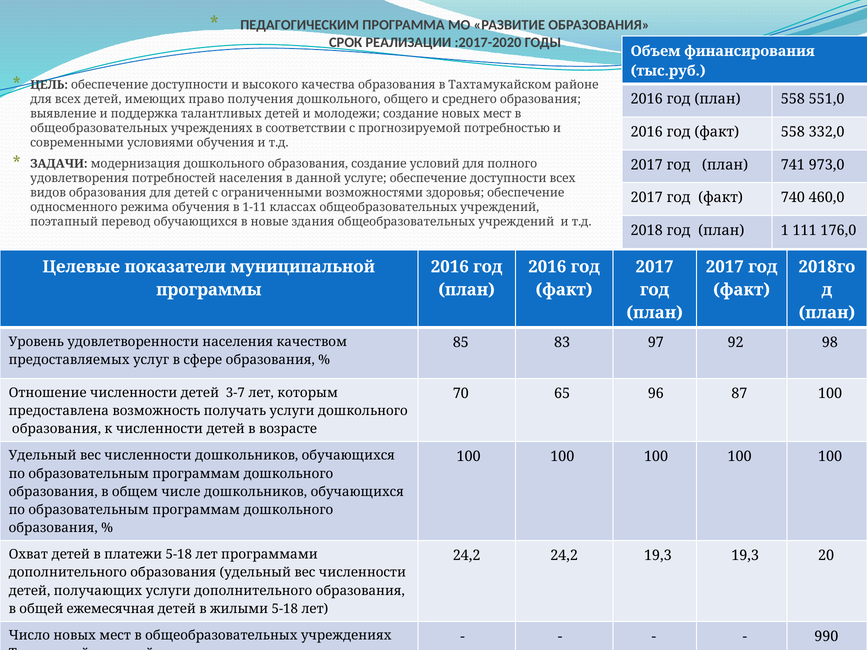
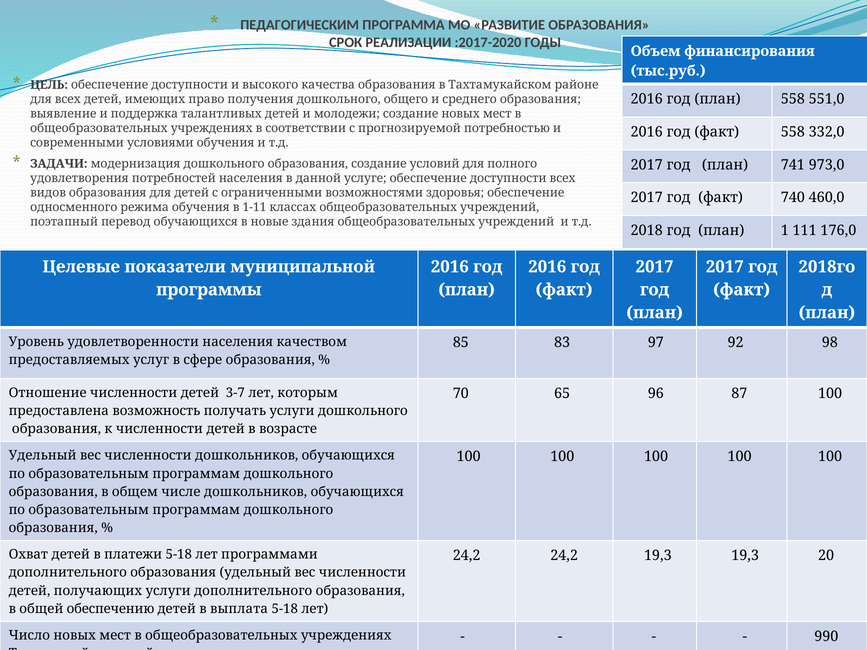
ежемесячная: ежемесячная -> обеспечению
жилыми: жилыми -> выплата
